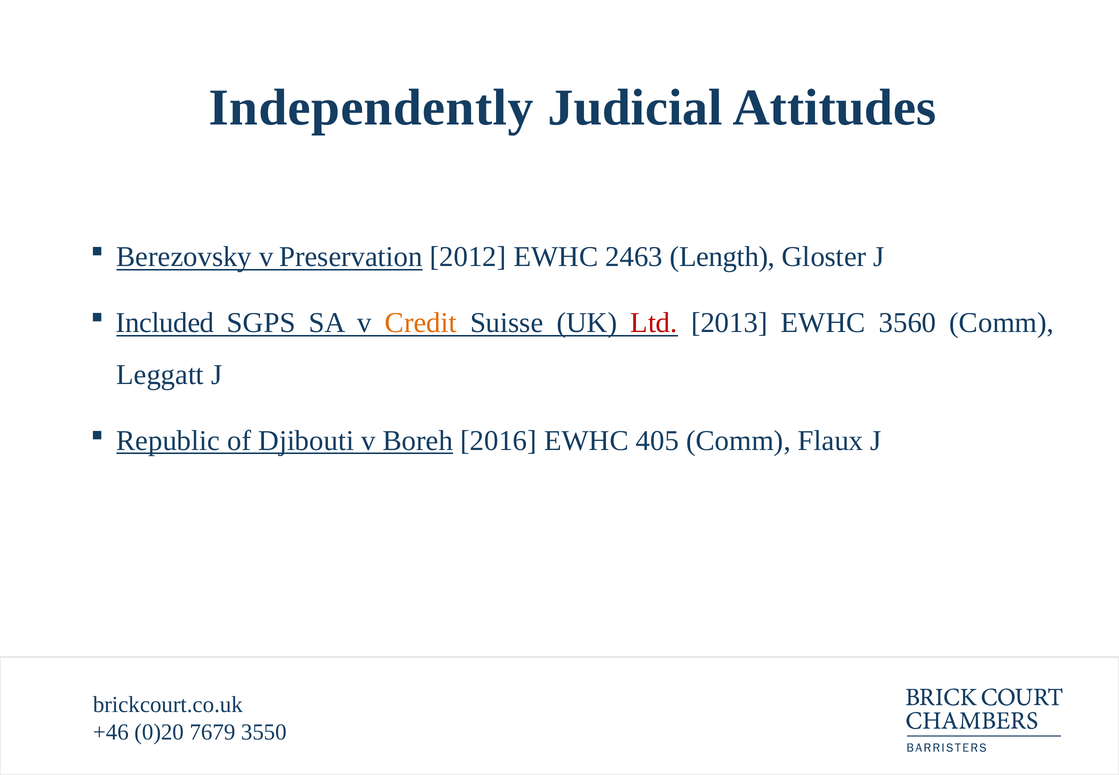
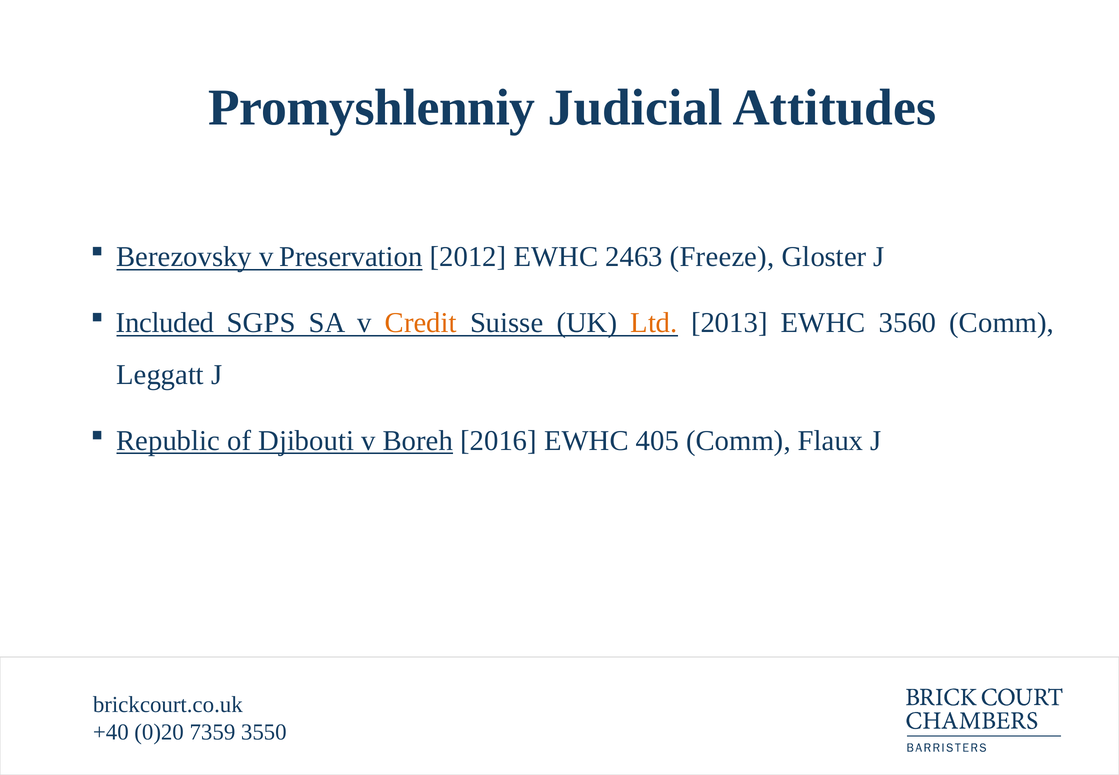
Independently: Independently -> Promyshlenniy
Length: Length -> Freeze
Ltd colour: red -> orange
+46: +46 -> +40
7679: 7679 -> 7359
